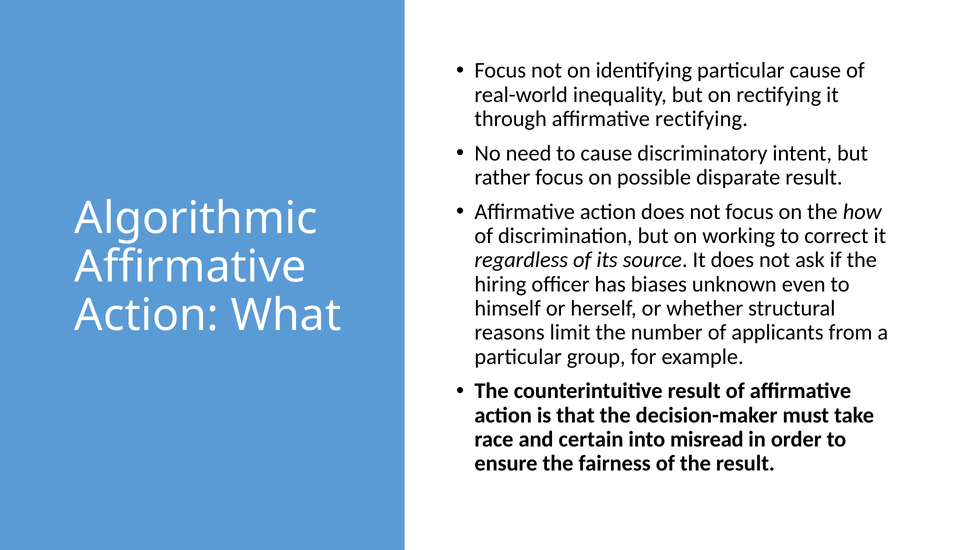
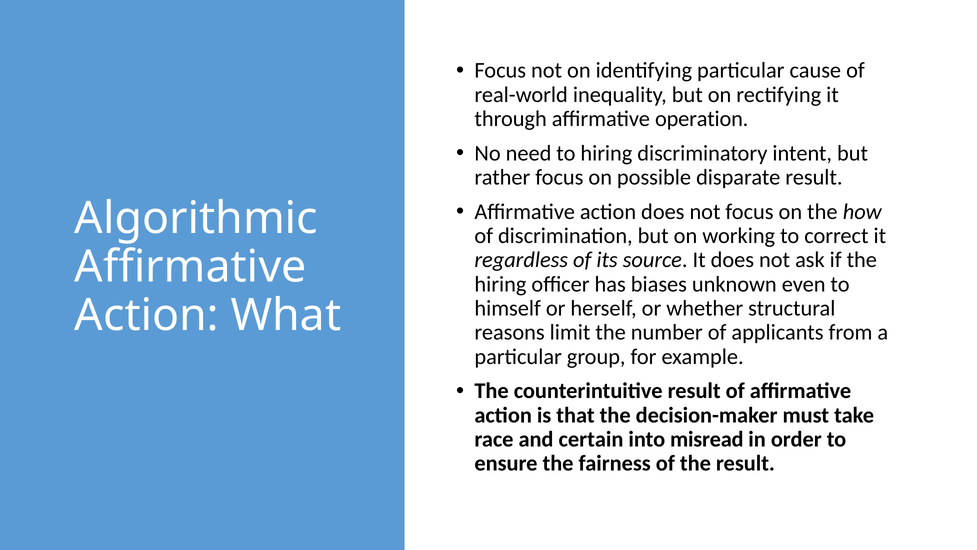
affirmative rectifying: rectifying -> operation
to cause: cause -> hiring
